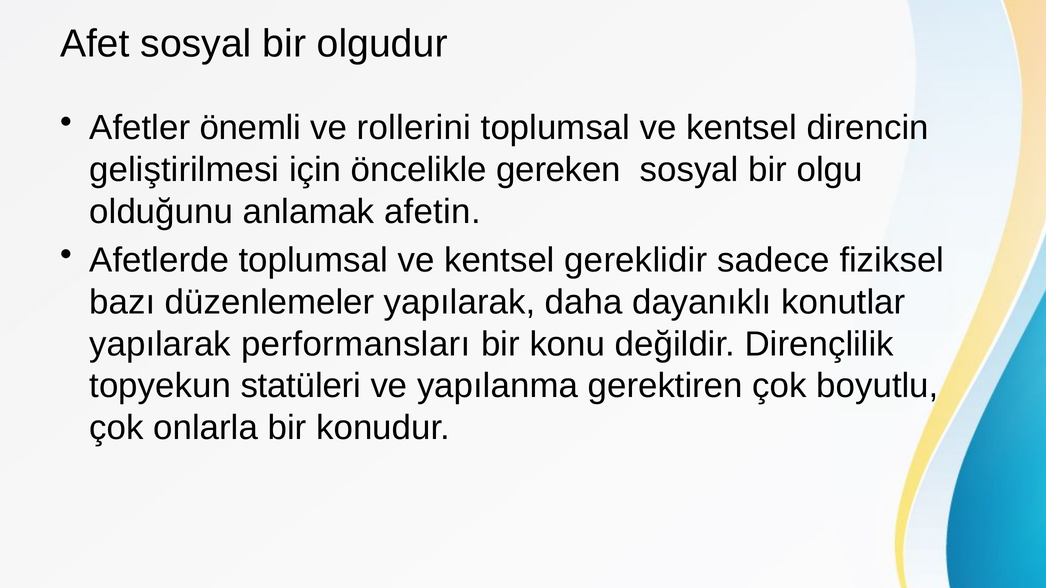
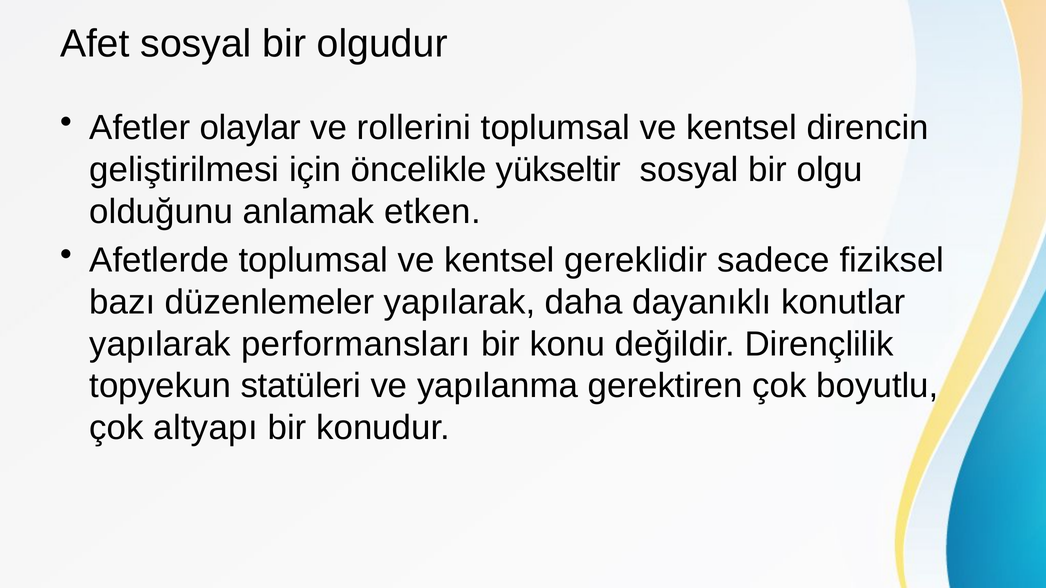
önemli: önemli -> olaylar
gereken: gereken -> yükseltir
afetin: afetin -> etken
onlarla: onlarla -> altyapı
